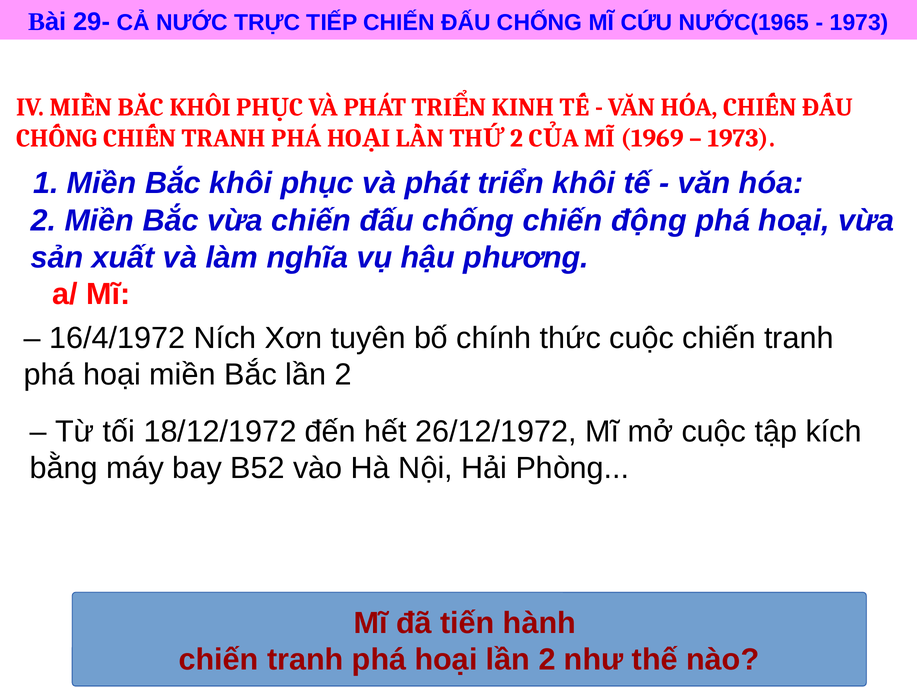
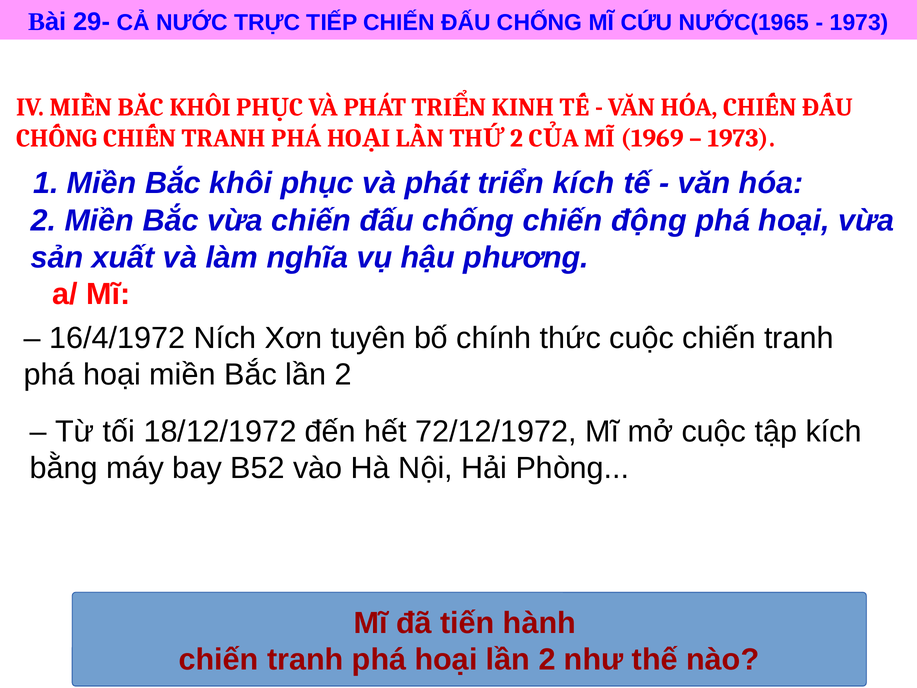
triển khôi: khôi -> kích
26/12/1972: 26/12/1972 -> 72/12/1972
